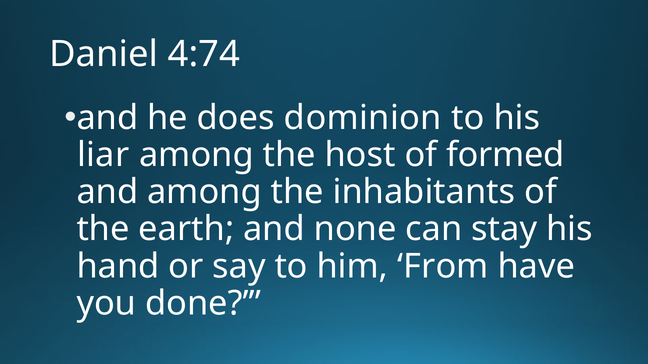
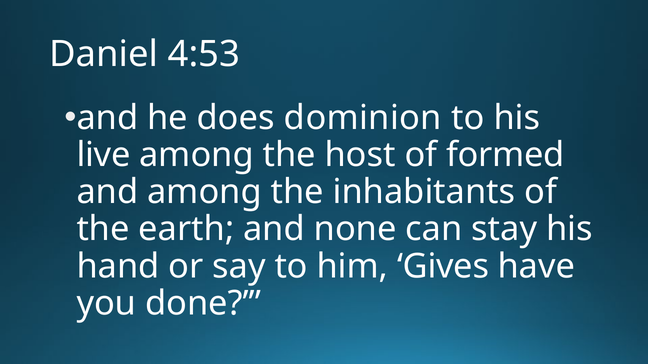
4:74: 4:74 -> 4:53
liar: liar -> live
From: From -> Gives
